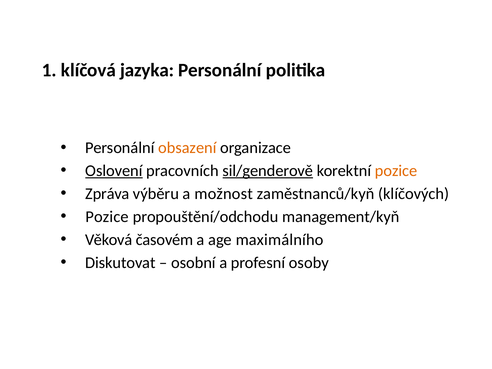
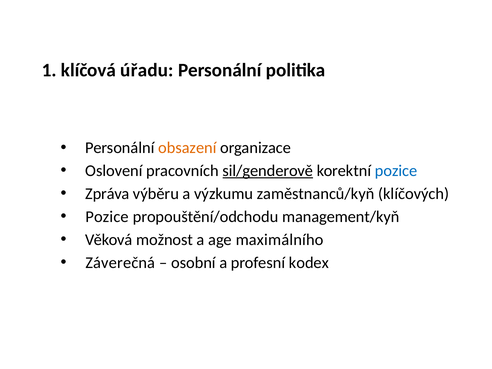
jazyka: jazyka -> úřadu
Oslovení underline: present -> none
pozice at (396, 171) colour: orange -> blue
možnost: možnost -> výzkumu
časovém: časovém -> možnost
Diskutovat: Diskutovat -> Záverečná
osoby: osoby -> kodex
